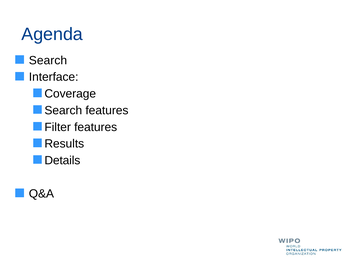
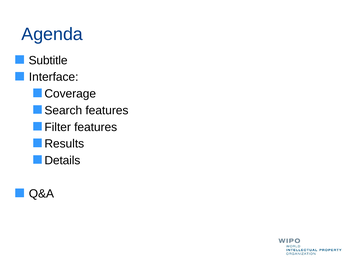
Search at (48, 60): Search -> Subtitle
